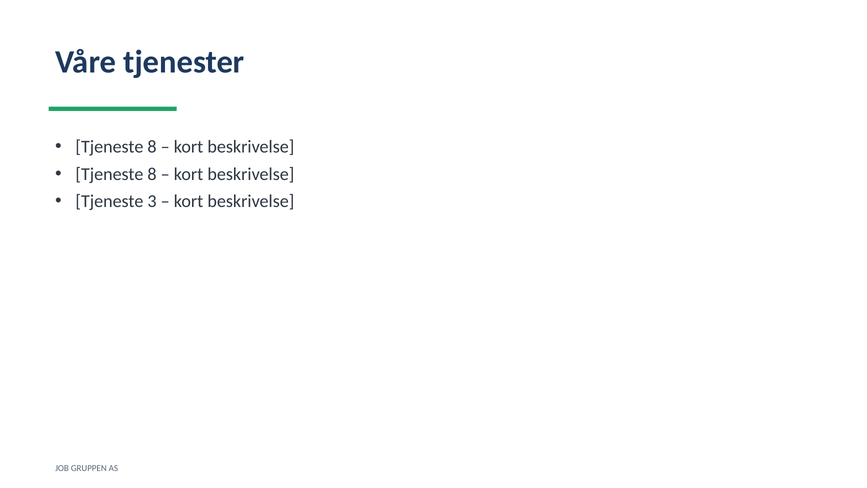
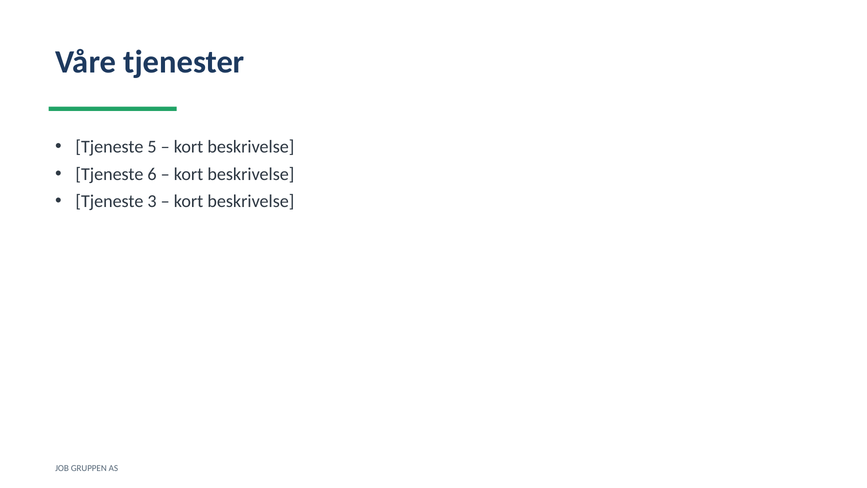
8 at (152, 147): 8 -> 5
8 at (152, 174): 8 -> 6
